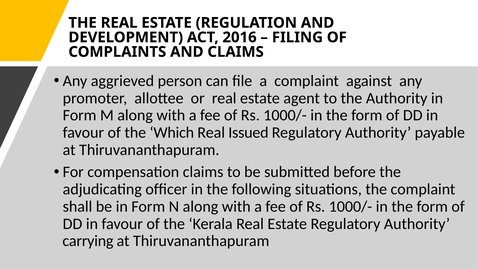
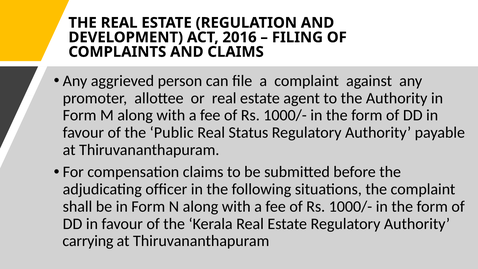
Which: Which -> Public
Issued: Issued -> Status
